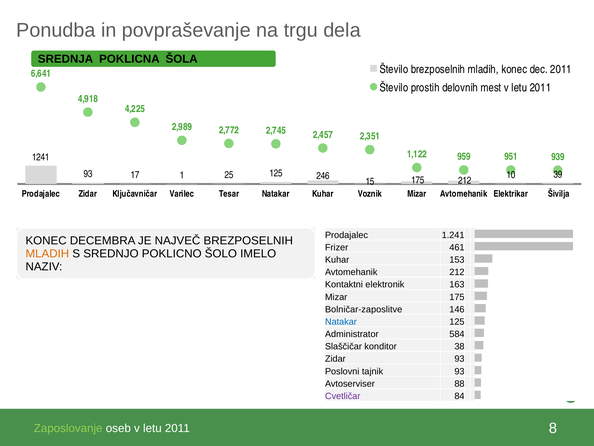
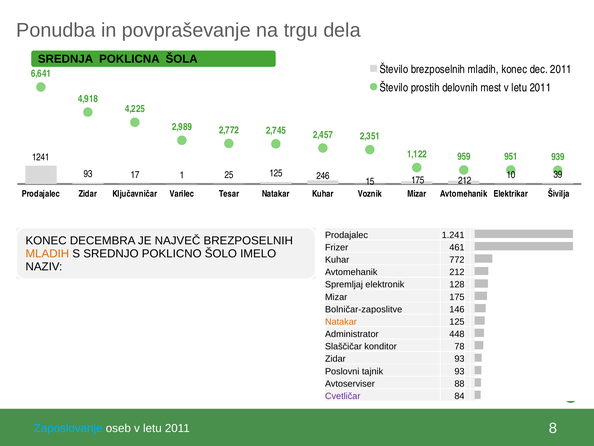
153: 153 -> 772
Kontaktni: Kontaktni -> Spremljaj
163: 163 -> 128
Natakar at (341, 321) colour: blue -> orange
584: 584 -> 448
38: 38 -> 78
Zaposlovanje colour: light green -> light blue
